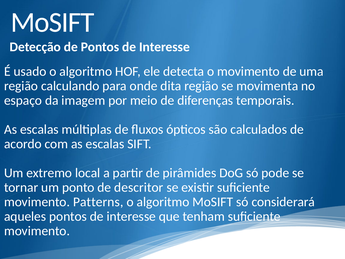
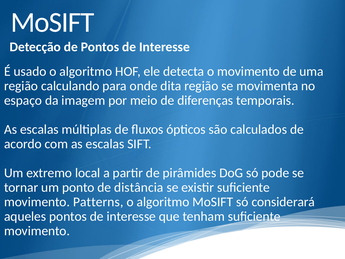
descritor: descritor -> distância
